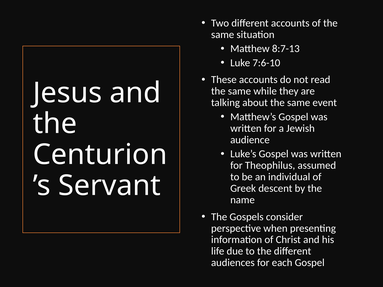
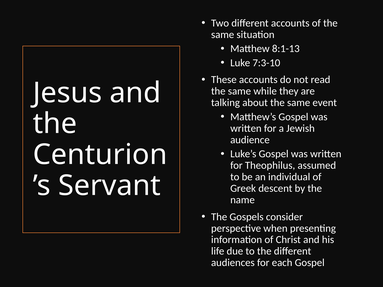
8:7-13: 8:7-13 -> 8:1-13
7:6-10: 7:6-10 -> 7:3-10
